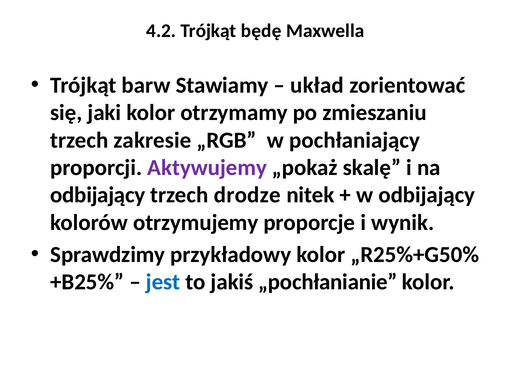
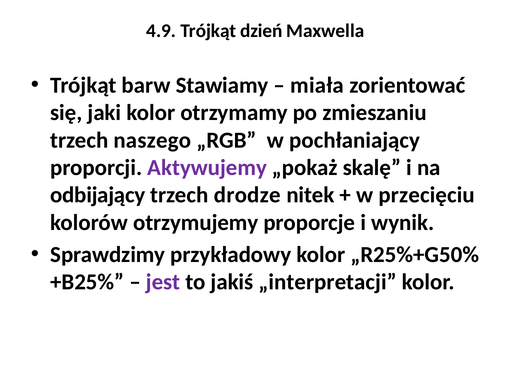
4.2: 4.2 -> 4.9
będę: będę -> dzień
układ: układ -> miała
zakresie: zakresie -> naszego
w odbijający: odbijający -> przecięciu
jest colour: blue -> purple
„pochłanianie: „pochłanianie -> „interpretacji
